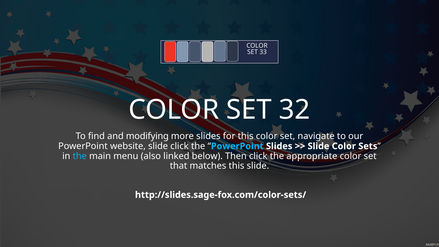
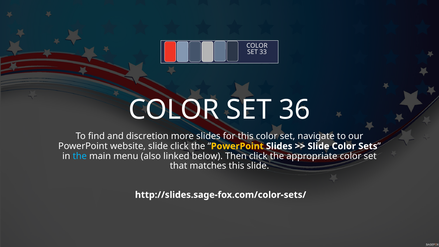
32: 32 -> 36
modifying: modifying -> discretion
PowerPoint at (237, 146) colour: light blue -> yellow
